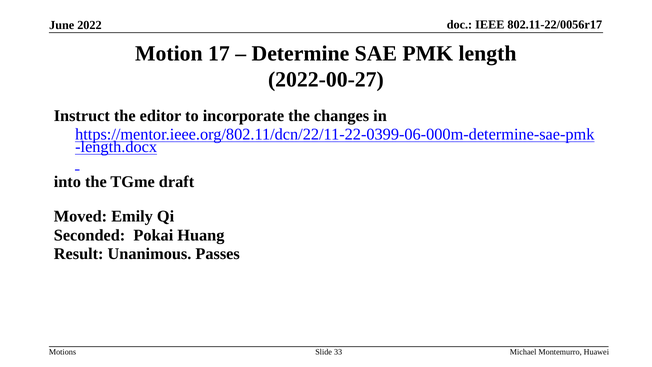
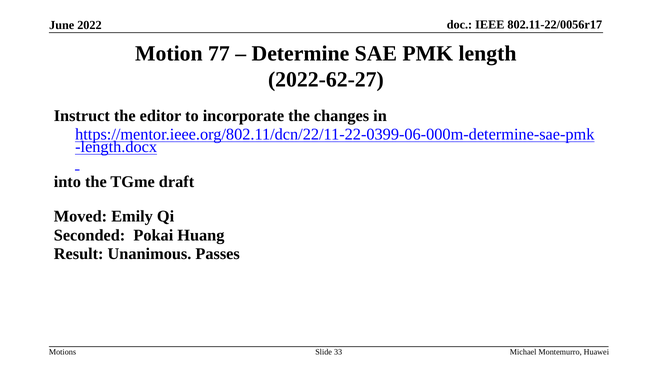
17: 17 -> 77
2022-00-27: 2022-00-27 -> 2022-62-27
